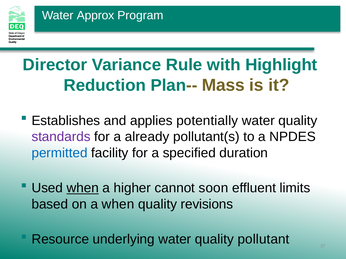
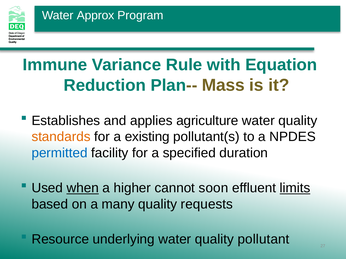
Director: Director -> Immune
Highlight: Highlight -> Equation
potentially: potentially -> agriculture
standards colour: purple -> orange
already: already -> existing
limits underline: none -> present
a when: when -> many
revisions: revisions -> requests
